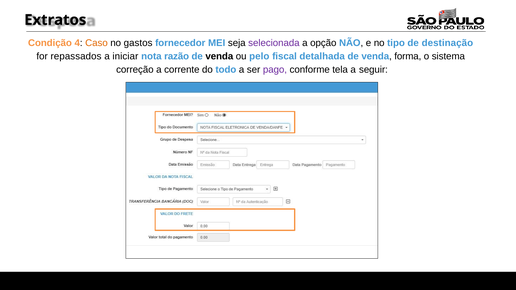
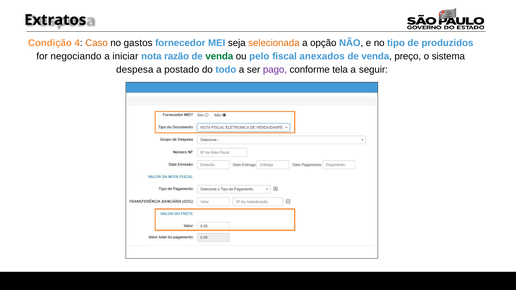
selecionada colour: purple -> orange
destinação: destinação -> produzidos
repassados: repassados -> negociando
venda at (219, 56) colour: black -> green
detalhada: detalhada -> anexados
forma: forma -> preço
correção: correção -> despesa
corrente: corrente -> postado
